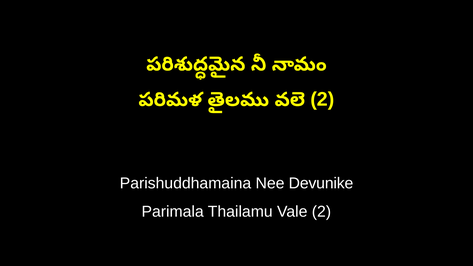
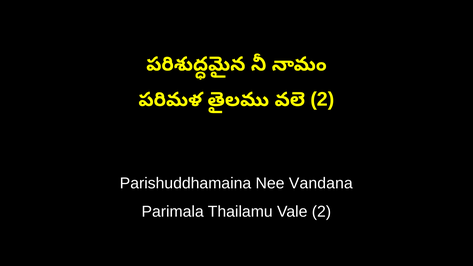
Devunike: Devunike -> Vandana
